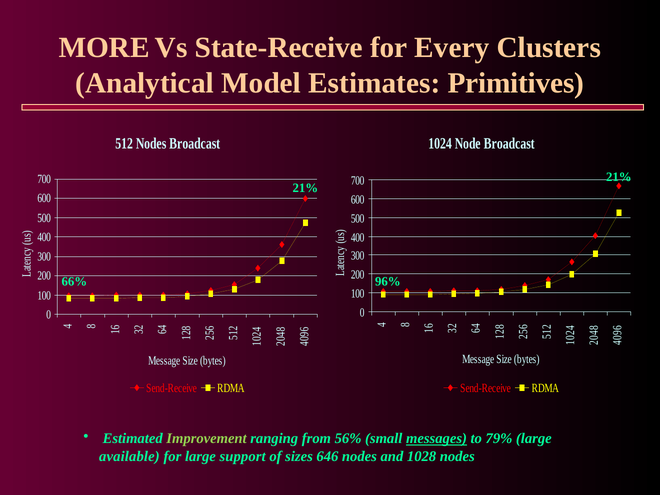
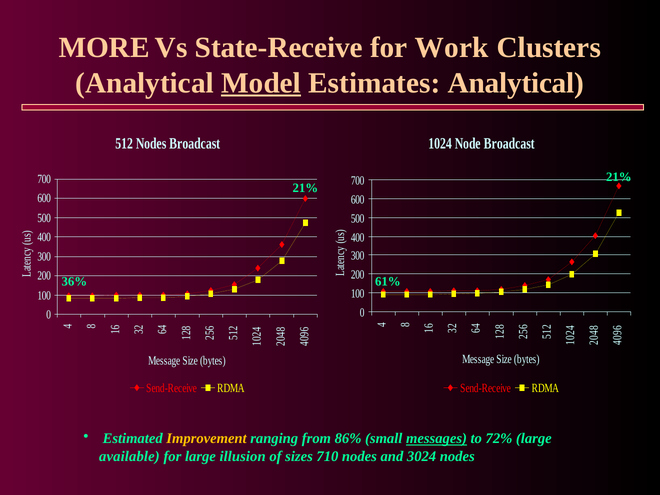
Every: Every -> Work
Model underline: none -> present
Estimates Primitives: Primitives -> Analytical
66%: 66% -> 36%
96%: 96% -> 61%
Improvement colour: light green -> yellow
56%: 56% -> 86%
79%: 79% -> 72%
support: support -> illusion
646: 646 -> 710
1028: 1028 -> 3024
